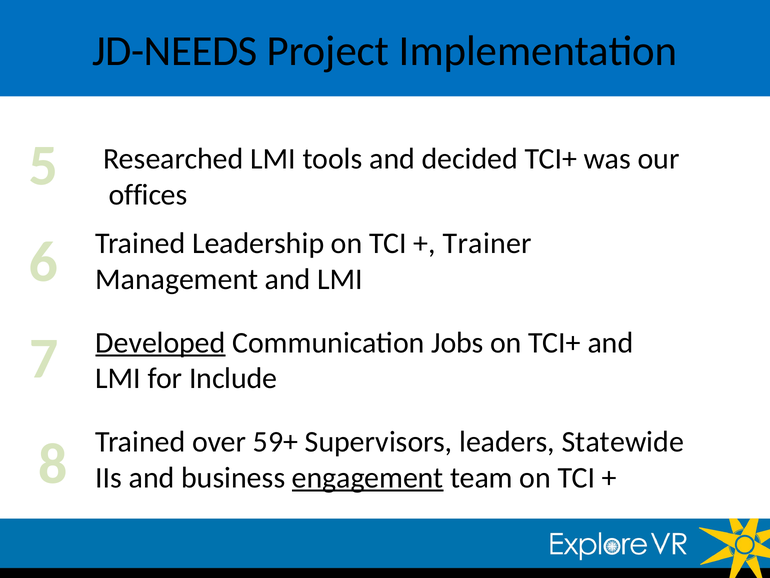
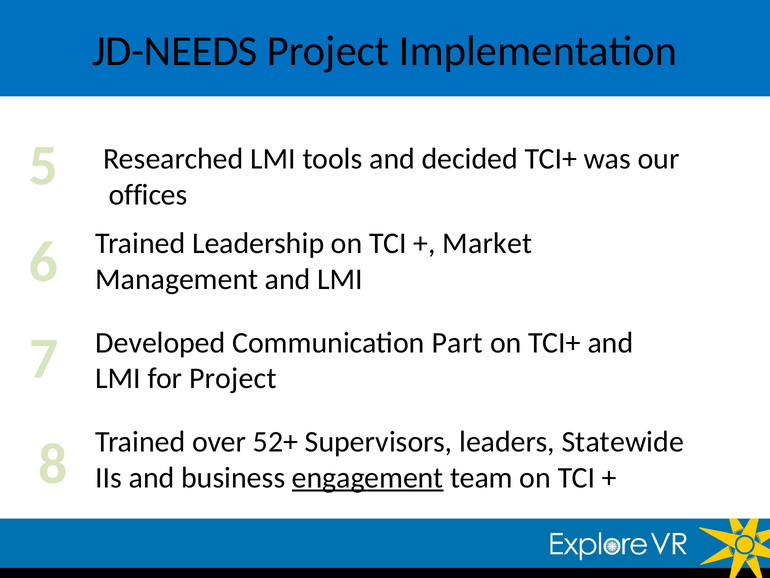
Trainer: Trainer -> Market
Developed underline: present -> none
Jobs: Jobs -> Part
for Include: Include -> Project
59+: 59+ -> 52+
